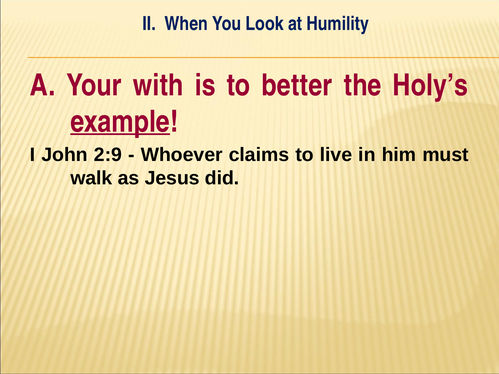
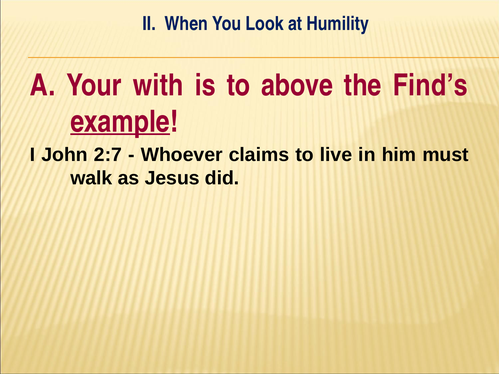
better: better -> above
Holy’s: Holy’s -> Find’s
2:9: 2:9 -> 2:7
